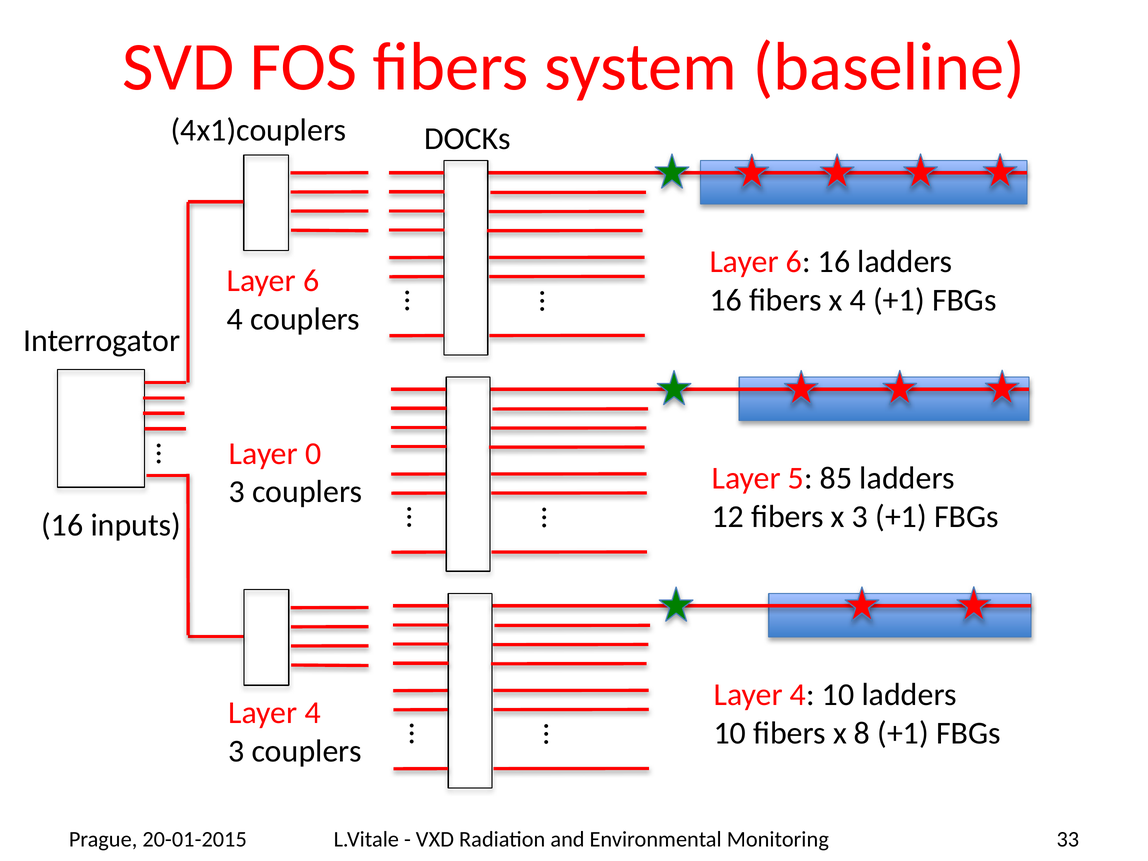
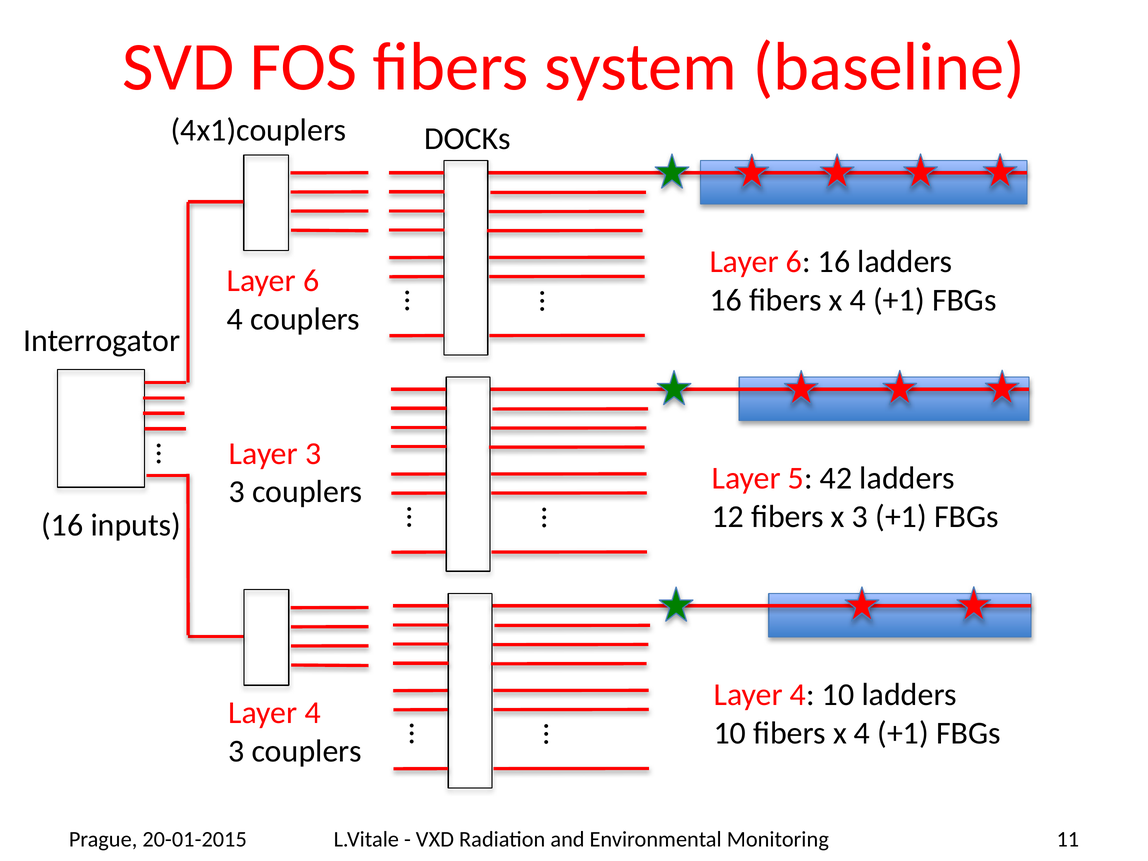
Layer 0: 0 -> 3
85: 85 -> 42
10 fibers x 8: 8 -> 4
33: 33 -> 11
